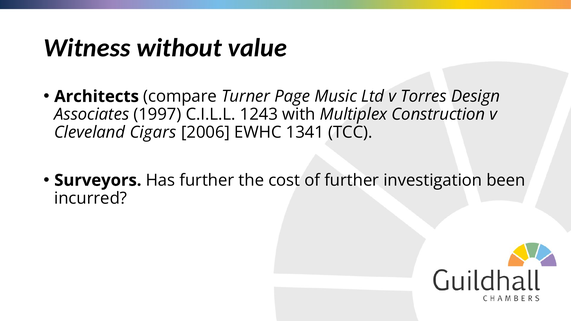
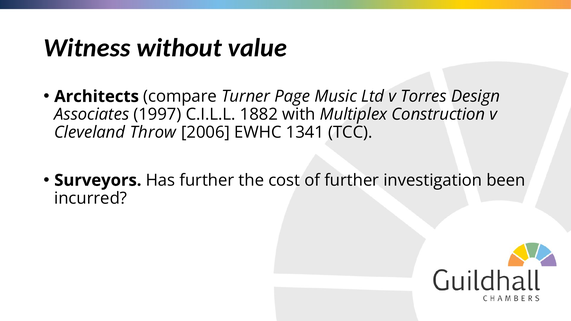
1243: 1243 -> 1882
Cigars: Cigars -> Throw
